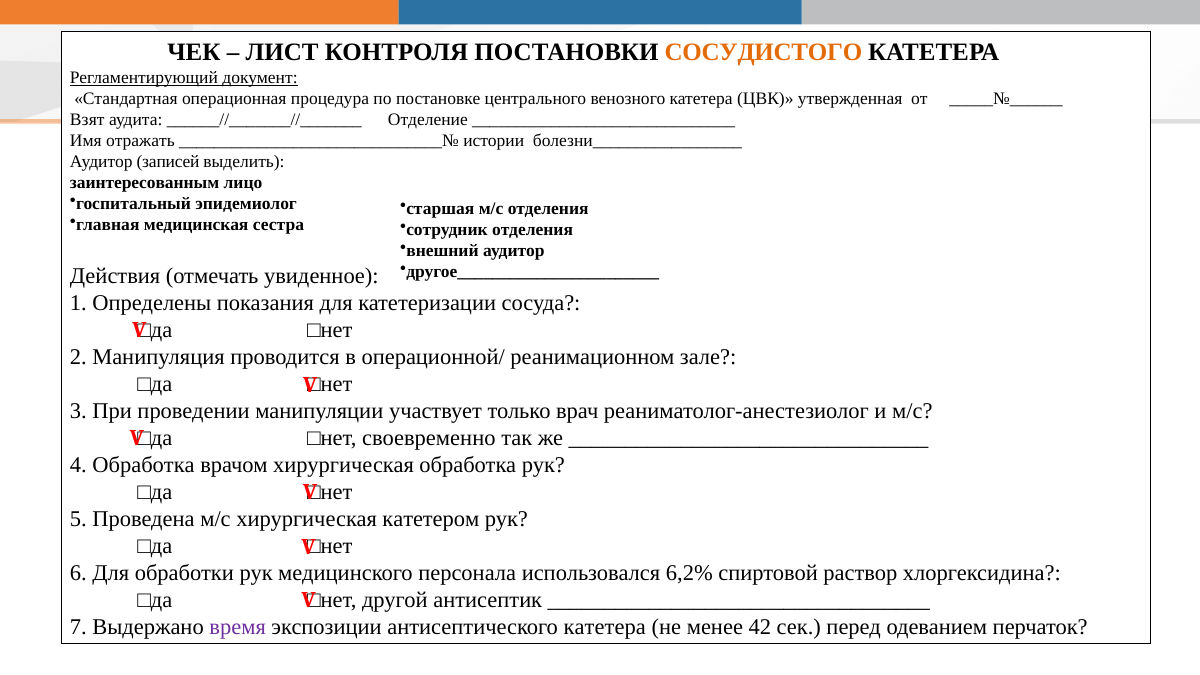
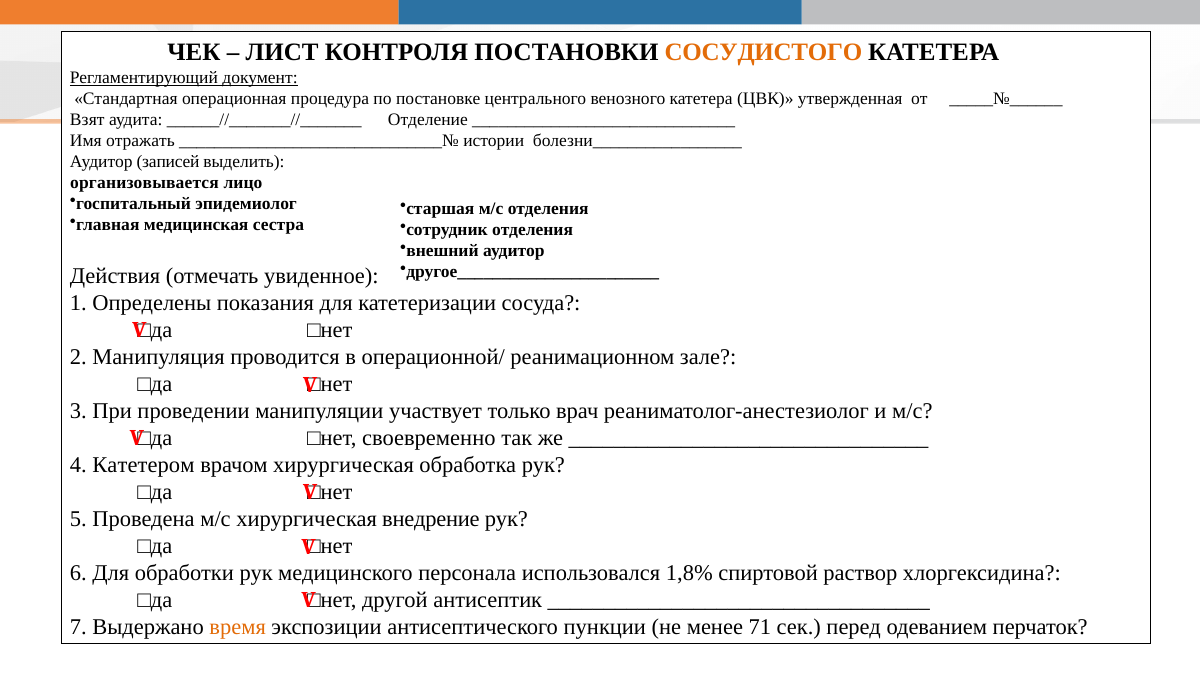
заинтересованным: заинтересованным -> организовывается
4 Обработка: Обработка -> Катетером
катетером: катетером -> внедрение
6,2%: 6,2% -> 1,8%
время colour: purple -> orange
антисептического катетера: катетера -> пункции
42: 42 -> 71
